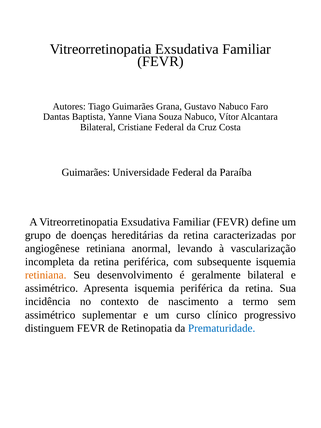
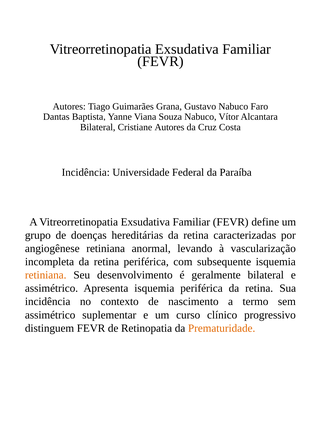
Cristiane Federal: Federal -> Autores
Guimarães at (86, 172): Guimarães -> Incidência
Prematuridade colour: blue -> orange
